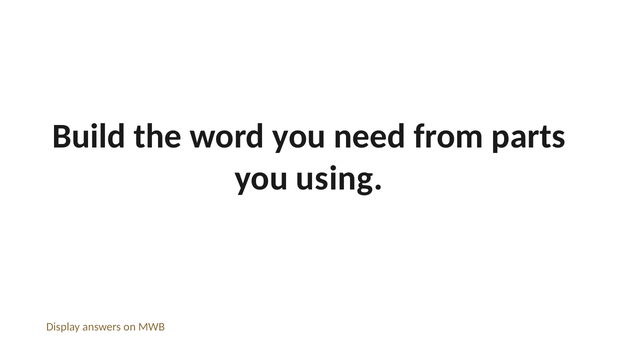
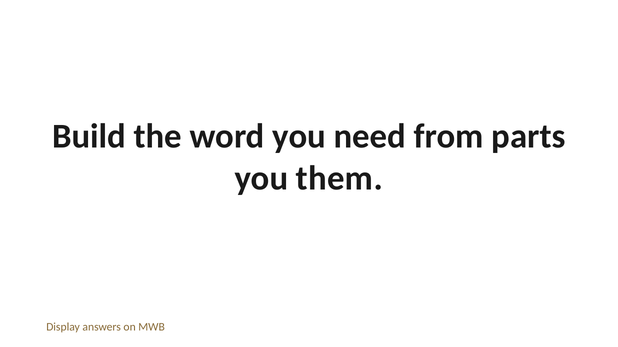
using: using -> them
